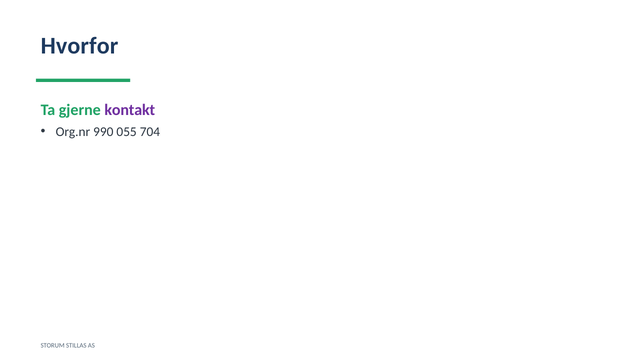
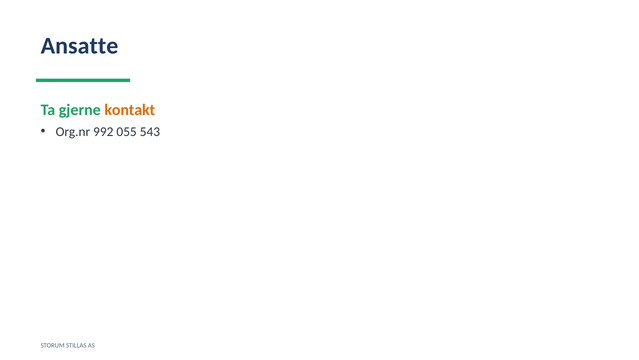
Hvorfor: Hvorfor -> Ansatte
kontakt colour: purple -> orange
990: 990 -> 992
704: 704 -> 543
